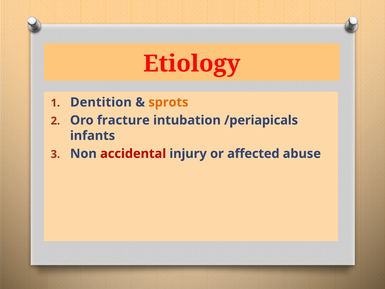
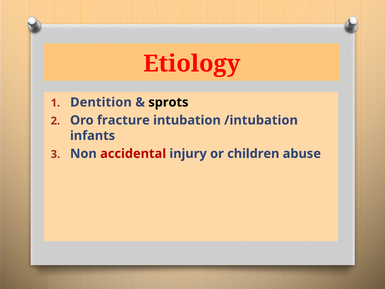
sprots colour: orange -> black
/periapicals: /periapicals -> /intubation
affected: affected -> children
